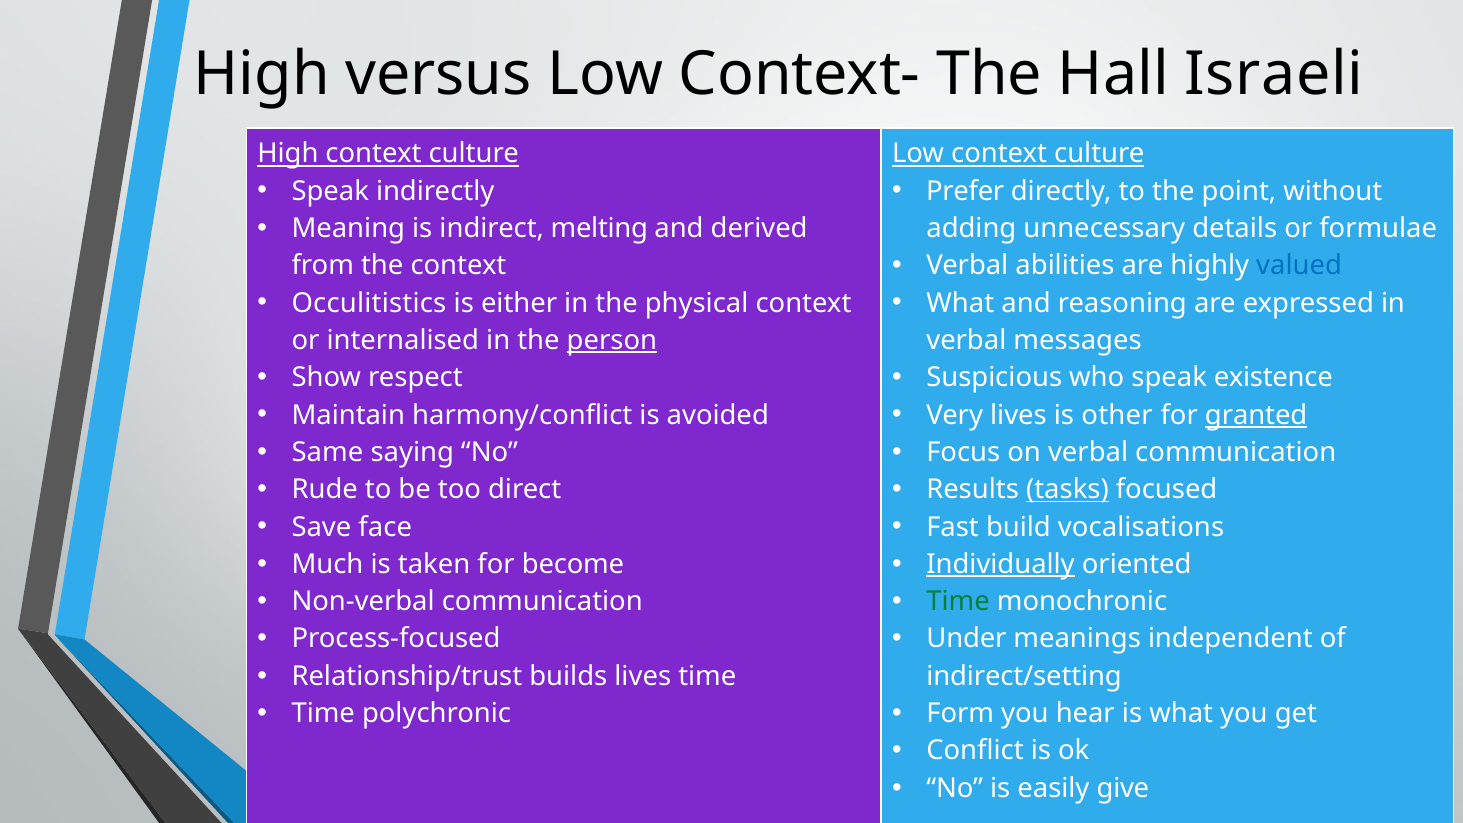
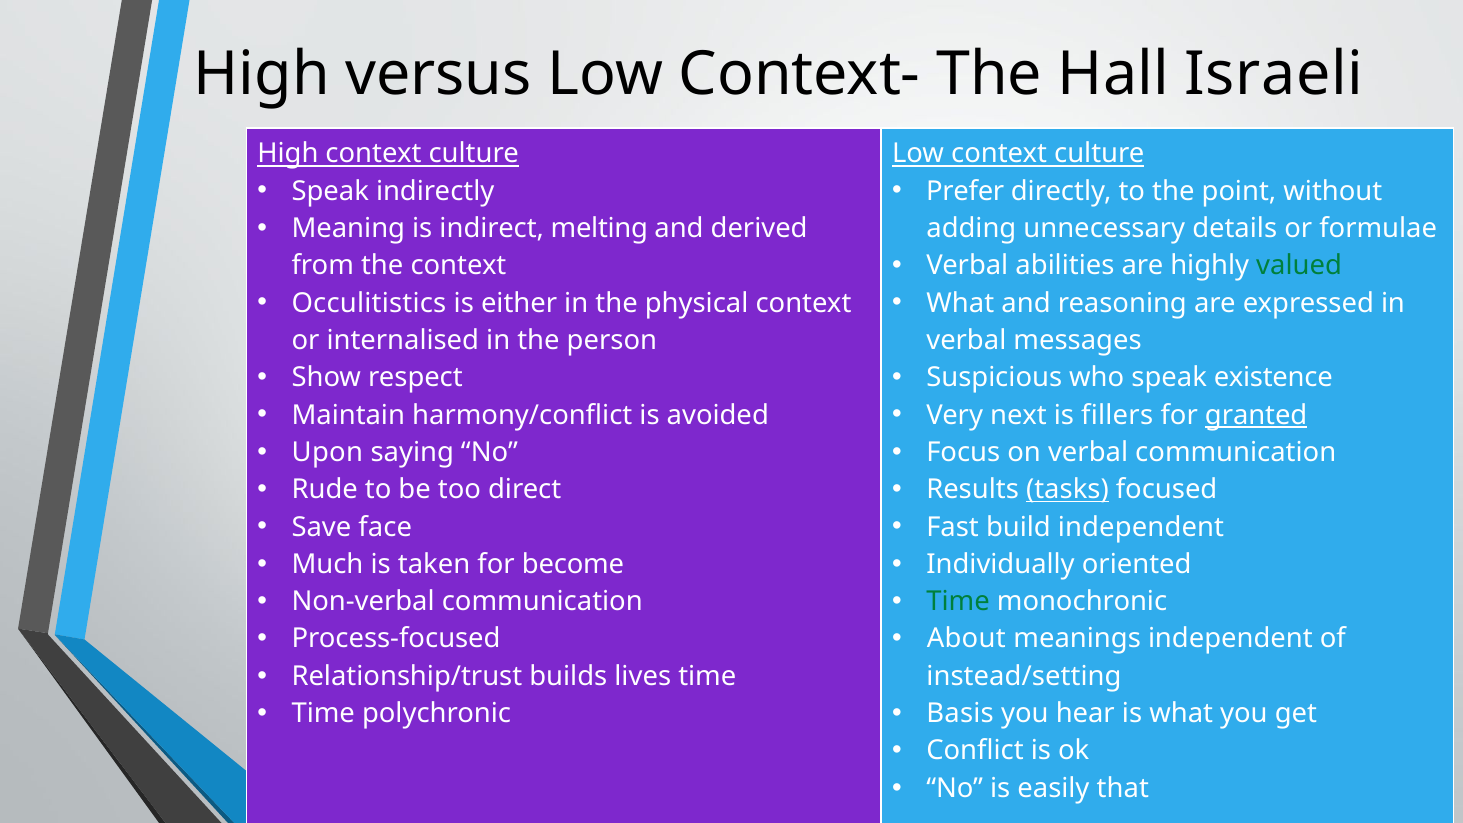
valued colour: blue -> green
person underline: present -> none
Very lives: lives -> next
other: other -> fillers
Same: Same -> Upon
build vocalisations: vocalisations -> independent
Individually underline: present -> none
Under: Under -> About
indirect/setting: indirect/setting -> instead/setting
Form: Form -> Basis
give: give -> that
